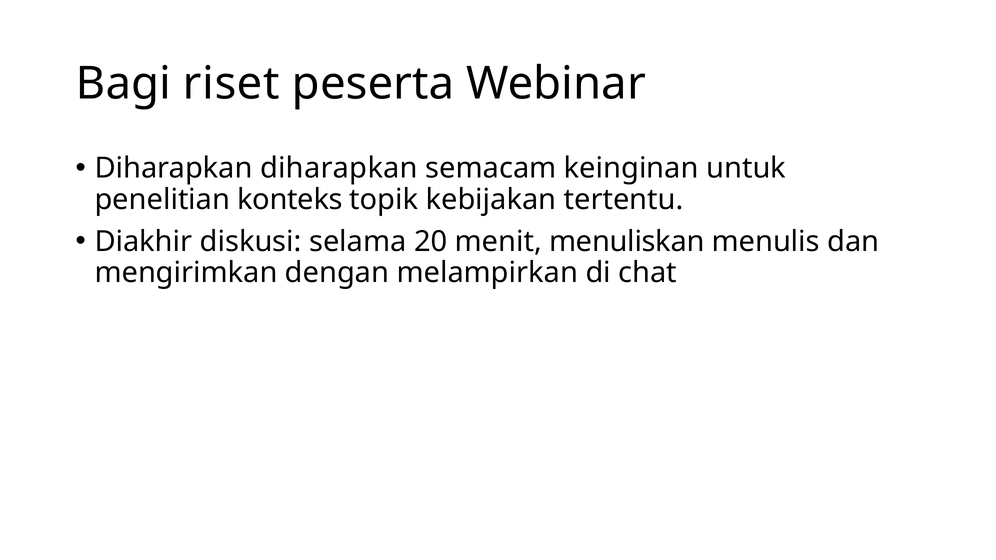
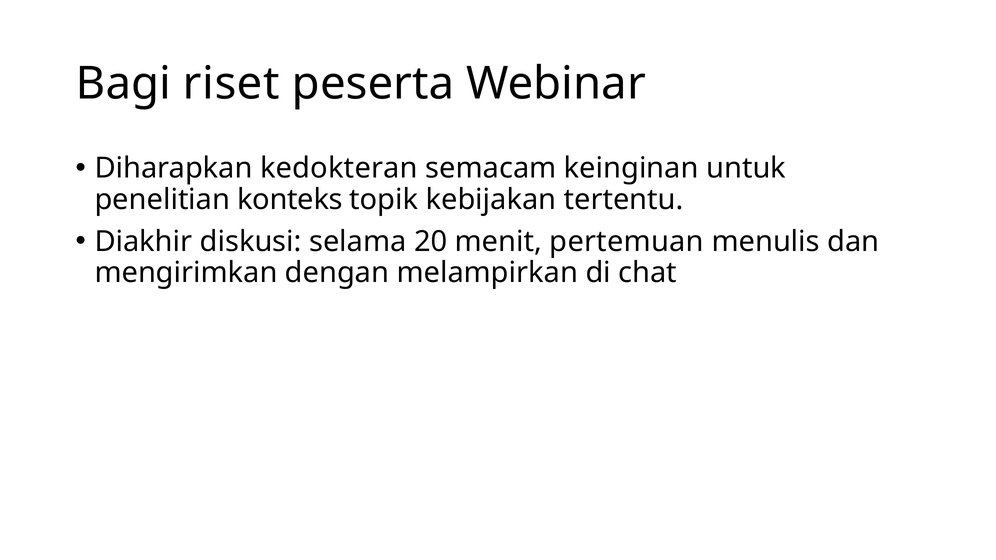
Diharapkan diharapkan: diharapkan -> kedokteran
menuliskan: menuliskan -> pertemuan
